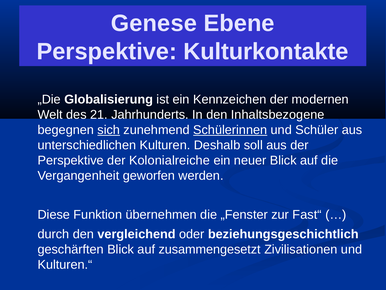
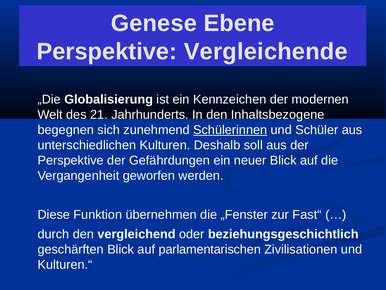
Kulturkontakte: Kulturkontakte -> Vergleichende
sich underline: present -> none
Kolonialreiche: Kolonialreiche -> Gefährdungen
zusammengesetzt: zusammengesetzt -> parlamentarischen
